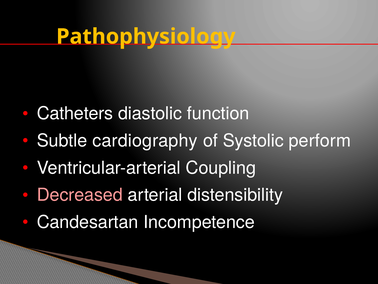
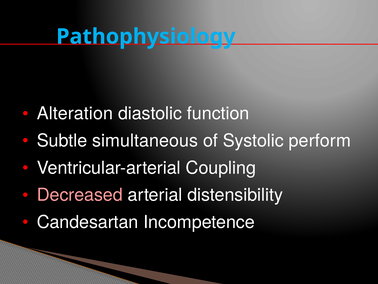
Pathophysiology colour: yellow -> light blue
Catheters: Catheters -> Alteration
cardiography: cardiography -> simultaneous
